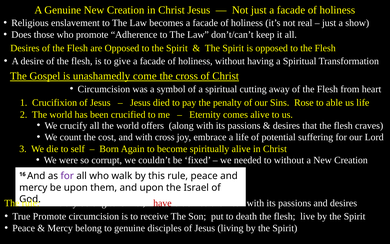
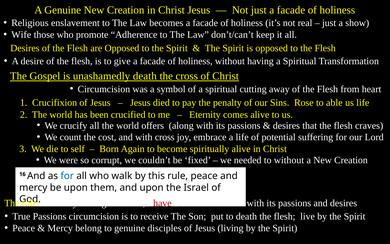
Does: Does -> Wife
unashamedly come: come -> death
for at (67, 176) colour: purple -> blue
True Promote: Promote -> Passions
